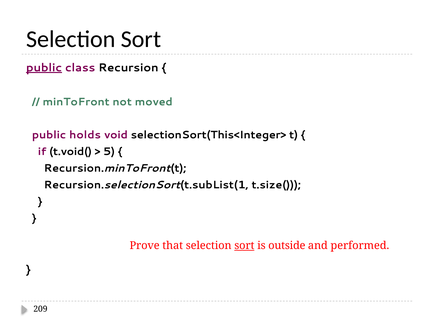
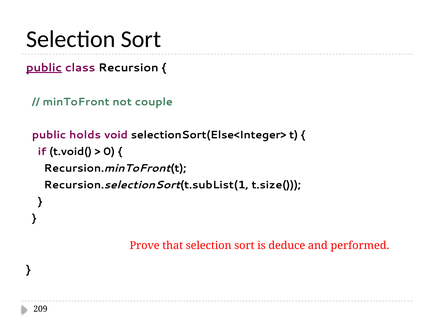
moved: moved -> couple
selectionSort(This<Integer>: selectionSort(This<Integer> -> selectionSort(Else<Integer>
5: 5 -> 0
sort at (244, 246) underline: present -> none
outside: outside -> deduce
